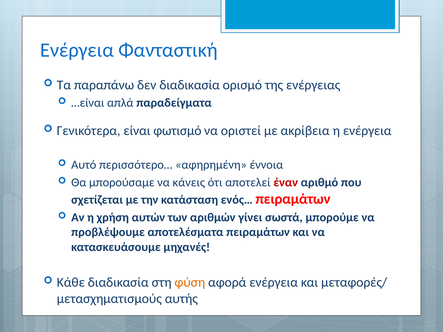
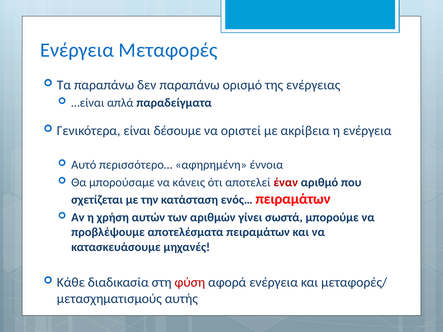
Φανταστική: Φανταστική -> Μεταφορές
δεν διαδικασία: διαδικασία -> παραπάνω
φωτισμό: φωτισμό -> δέσουμε
φύση colour: orange -> red
